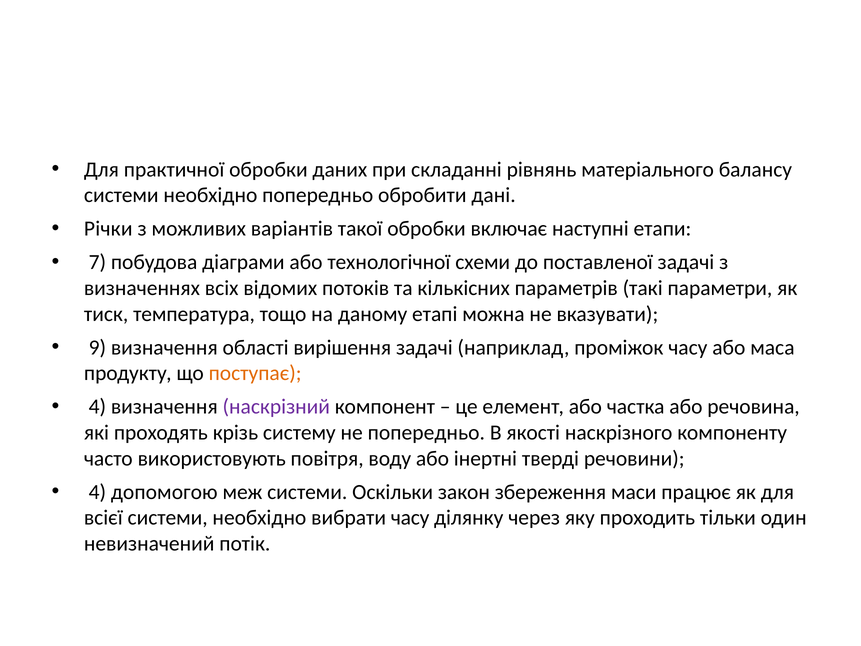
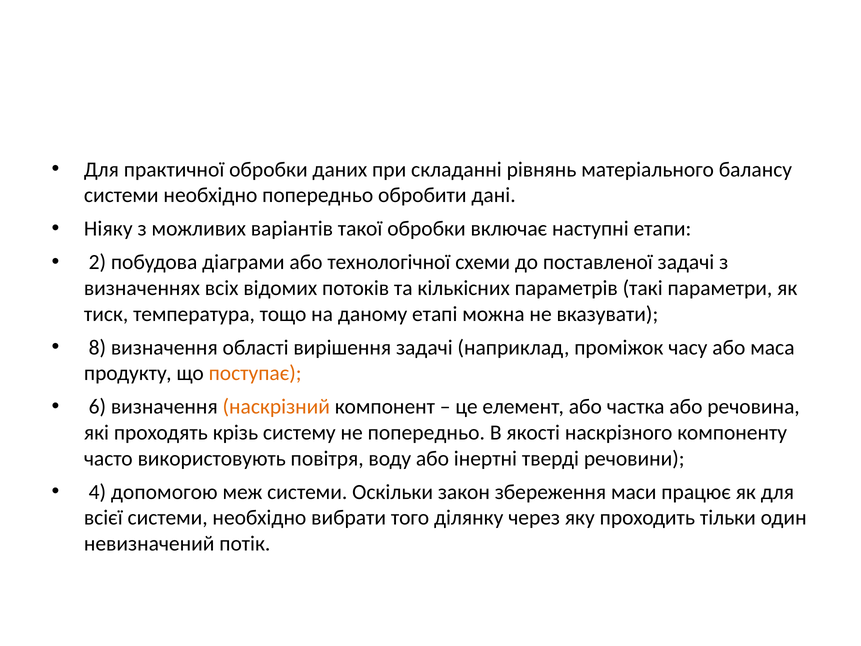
Річки: Річки -> Ніяку
7: 7 -> 2
9: 9 -> 8
4 at (97, 407): 4 -> 6
наскрізний colour: purple -> orange
вибрати часу: часу -> того
